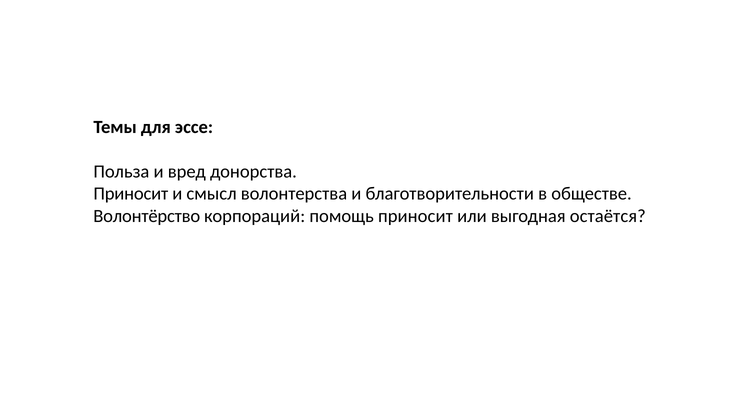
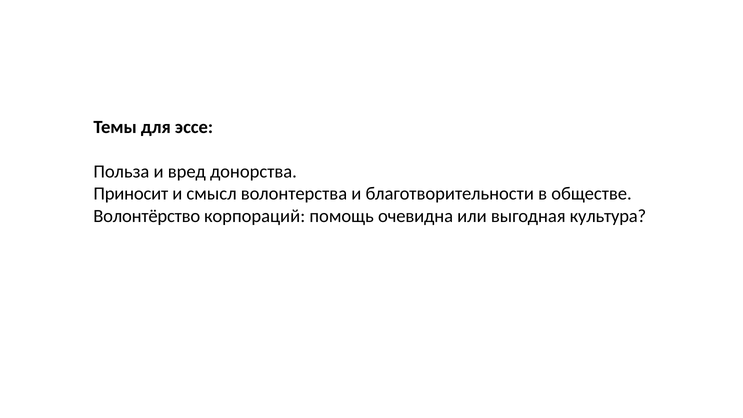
помощь приносит: приносит -> очевидна
остаётся: остаётся -> культура
